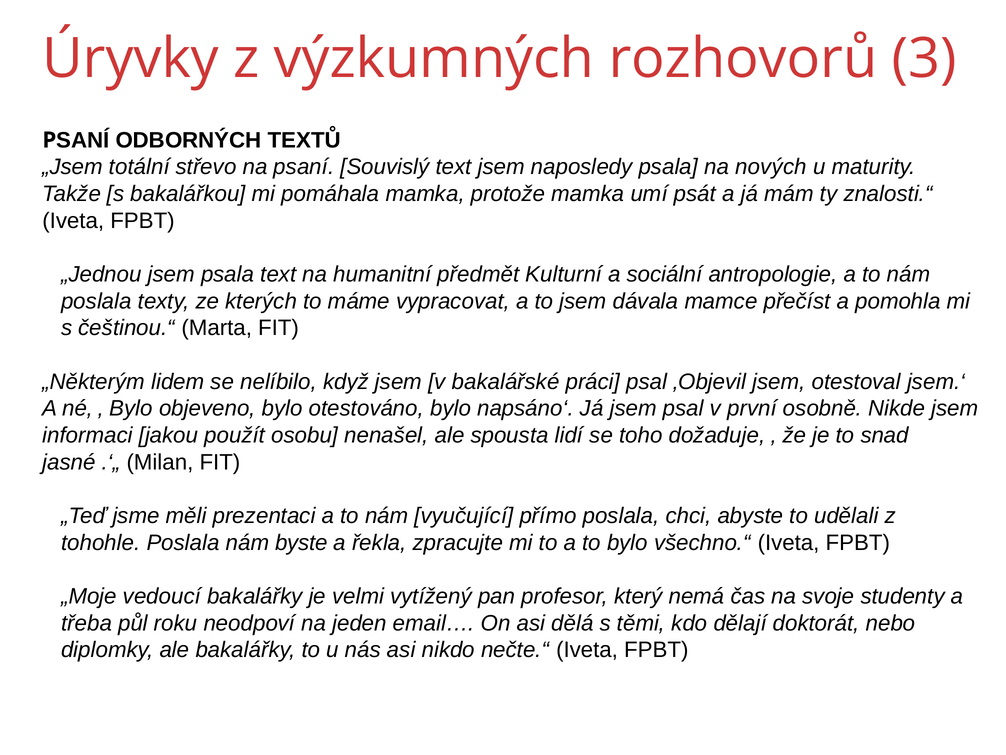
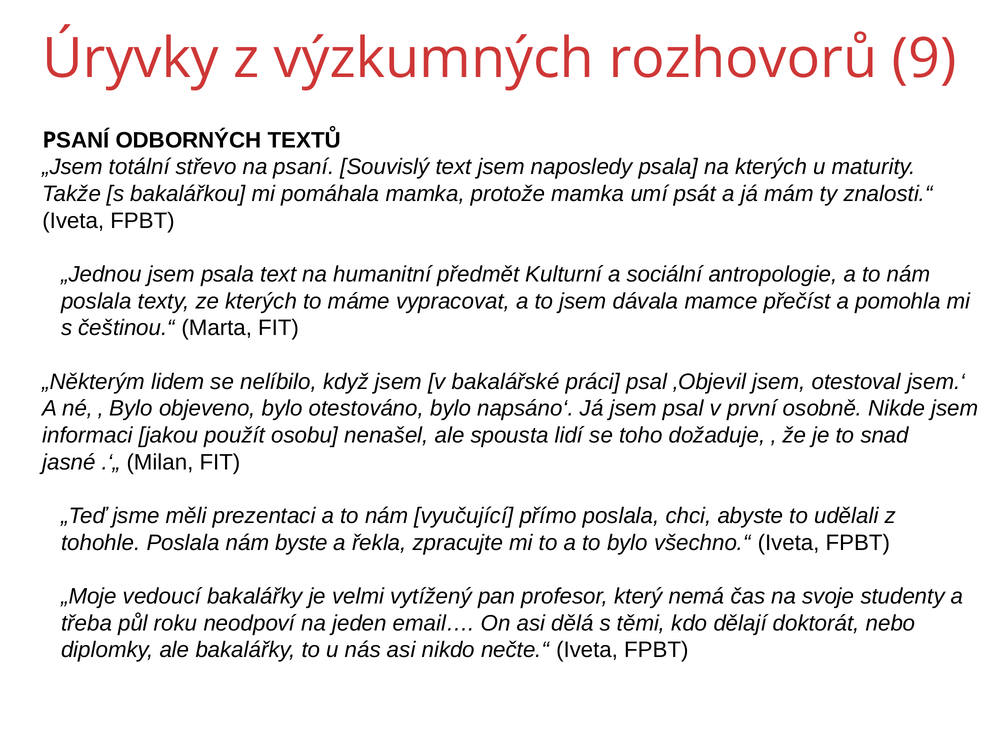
3: 3 -> 9
na nových: nových -> kterých
